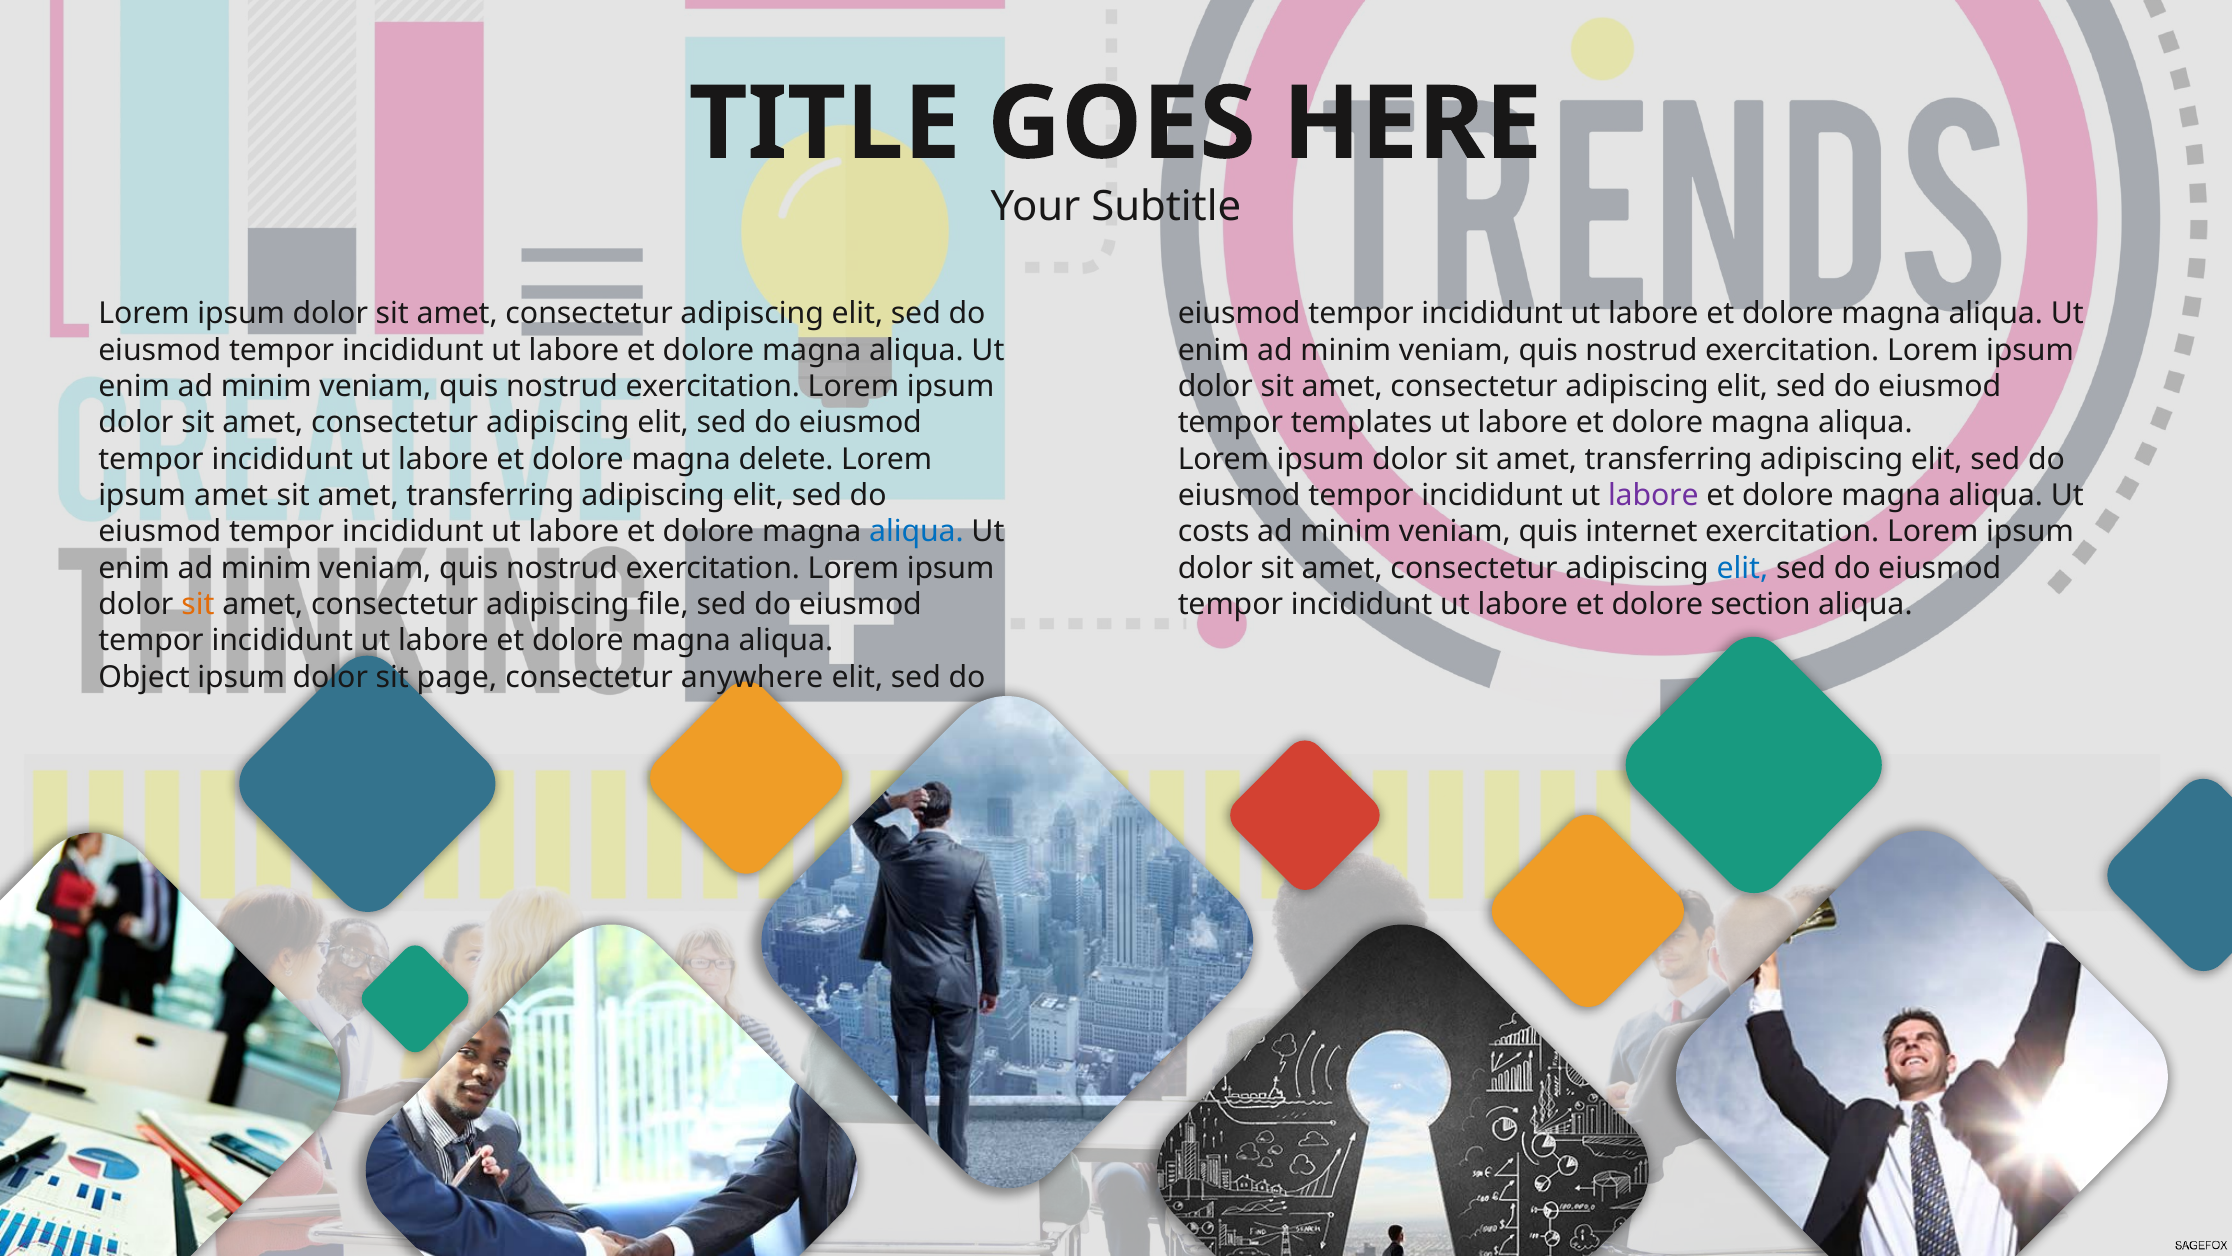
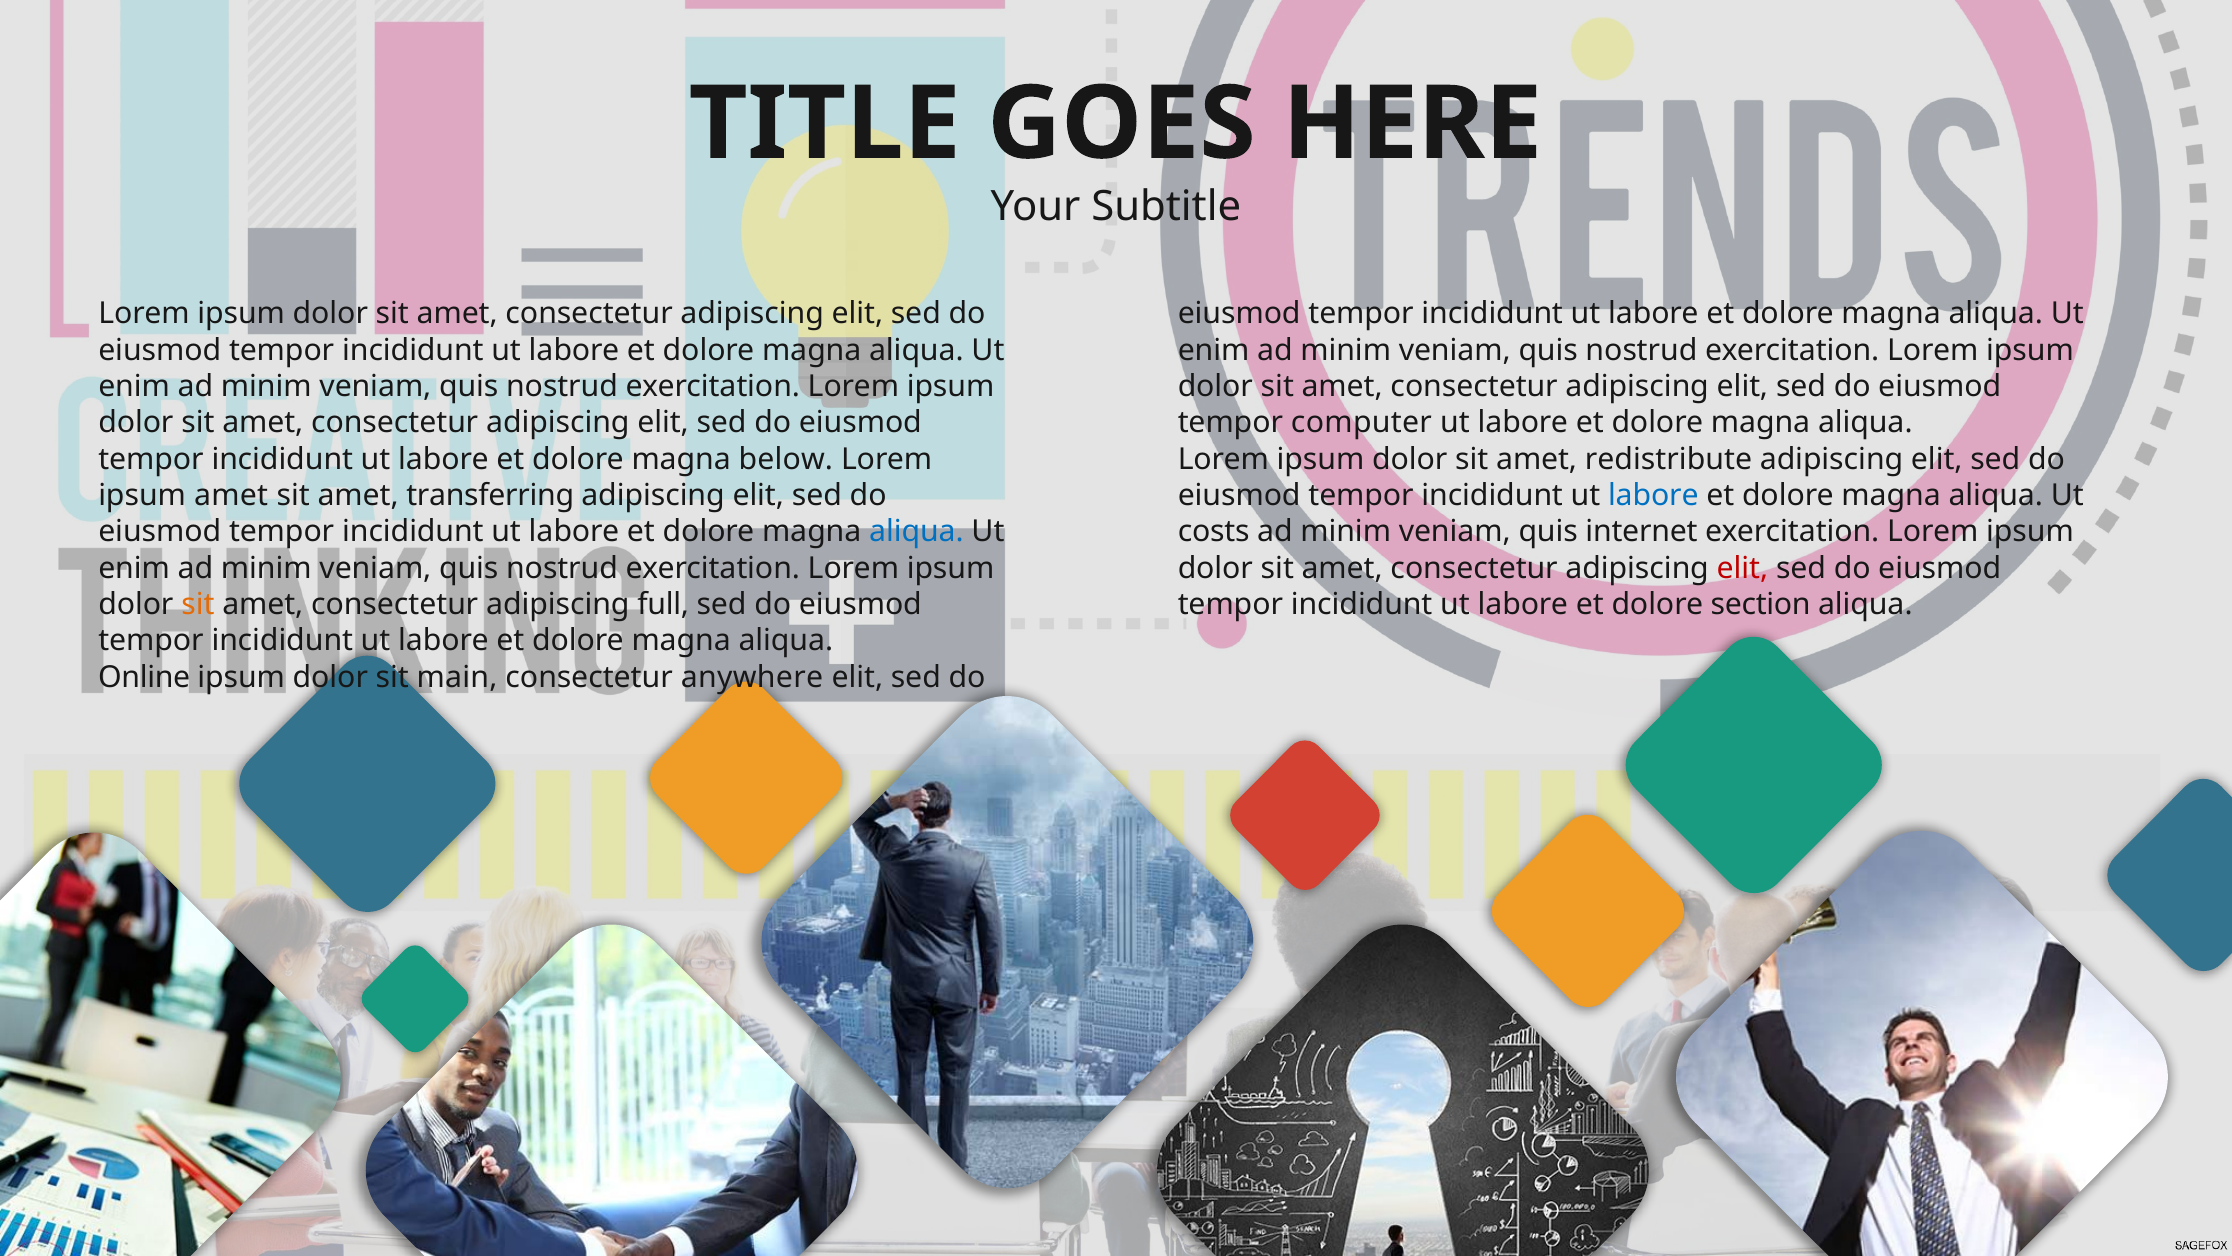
templates: templates -> computer
delete: delete -> below
dolor sit amet transferring: transferring -> redistribute
labore at (1653, 495) colour: purple -> blue
elit at (1742, 568) colour: blue -> red
file: file -> full
Object: Object -> Online
page: page -> main
